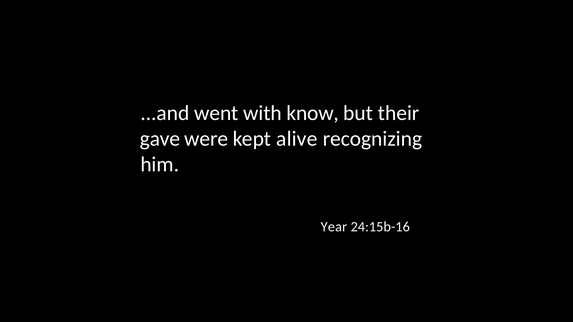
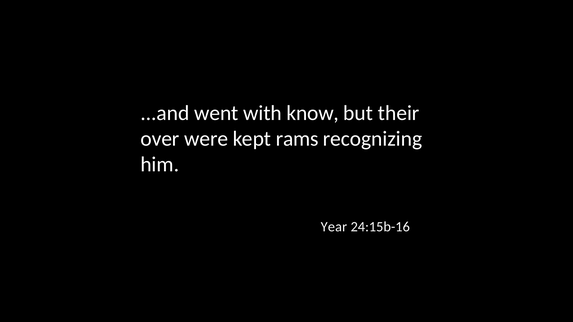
gave: gave -> over
alive: alive -> rams
